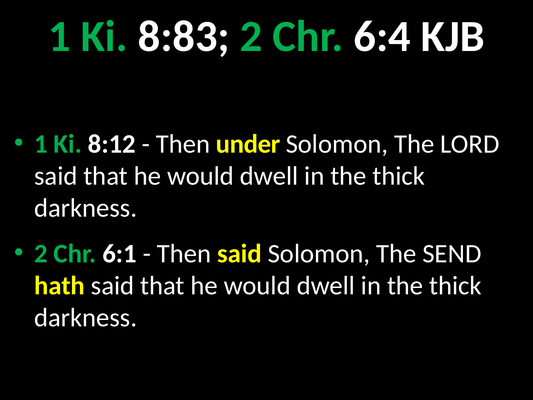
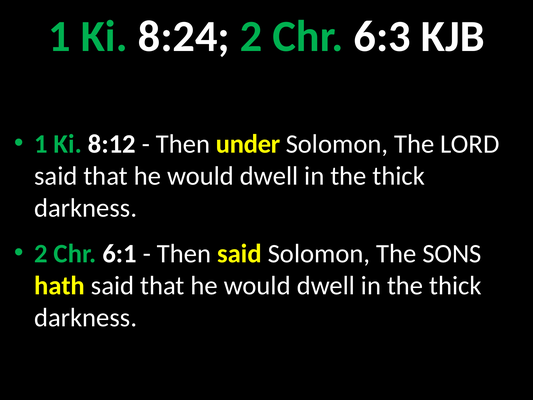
8:83: 8:83 -> 8:24
6:4: 6:4 -> 6:3
SEND: SEND -> SONS
